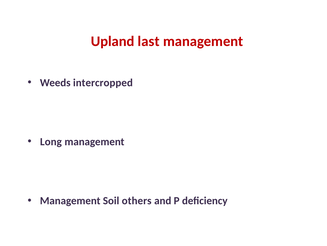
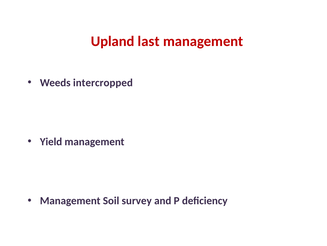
Long: Long -> Yield
others: others -> survey
